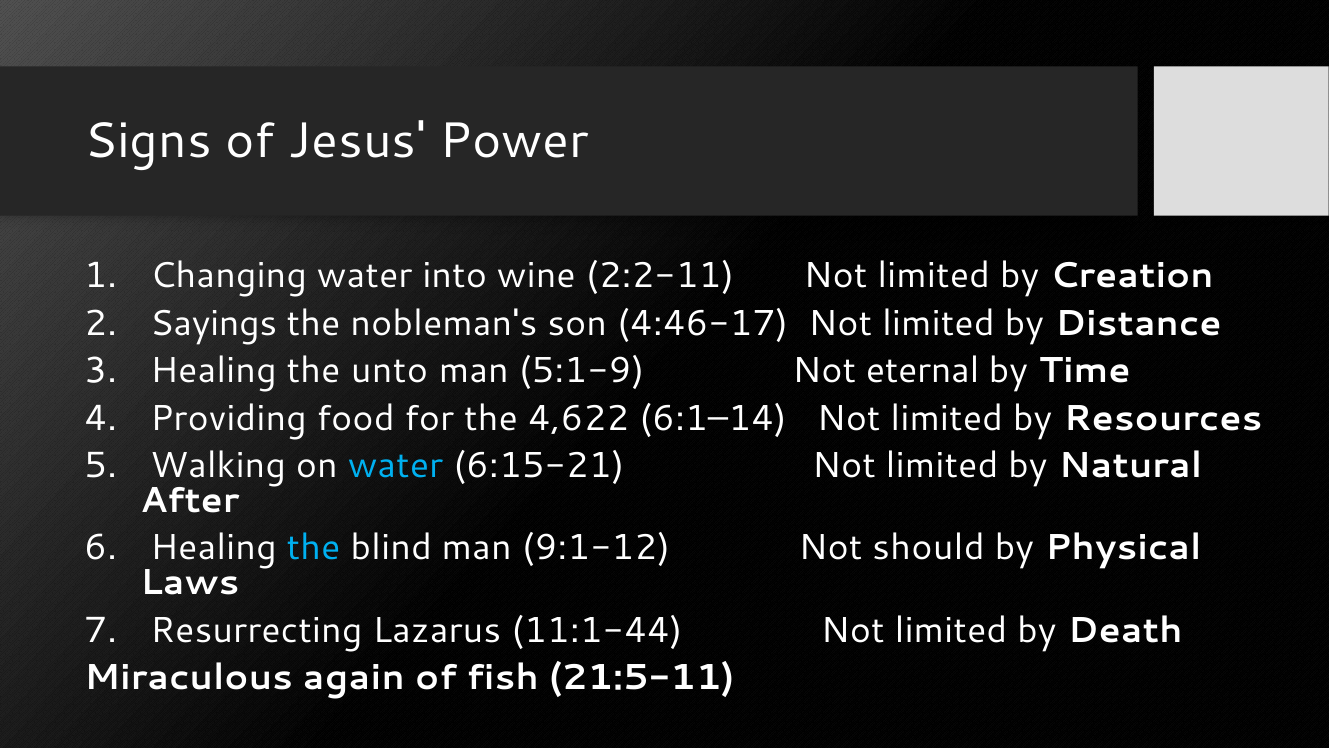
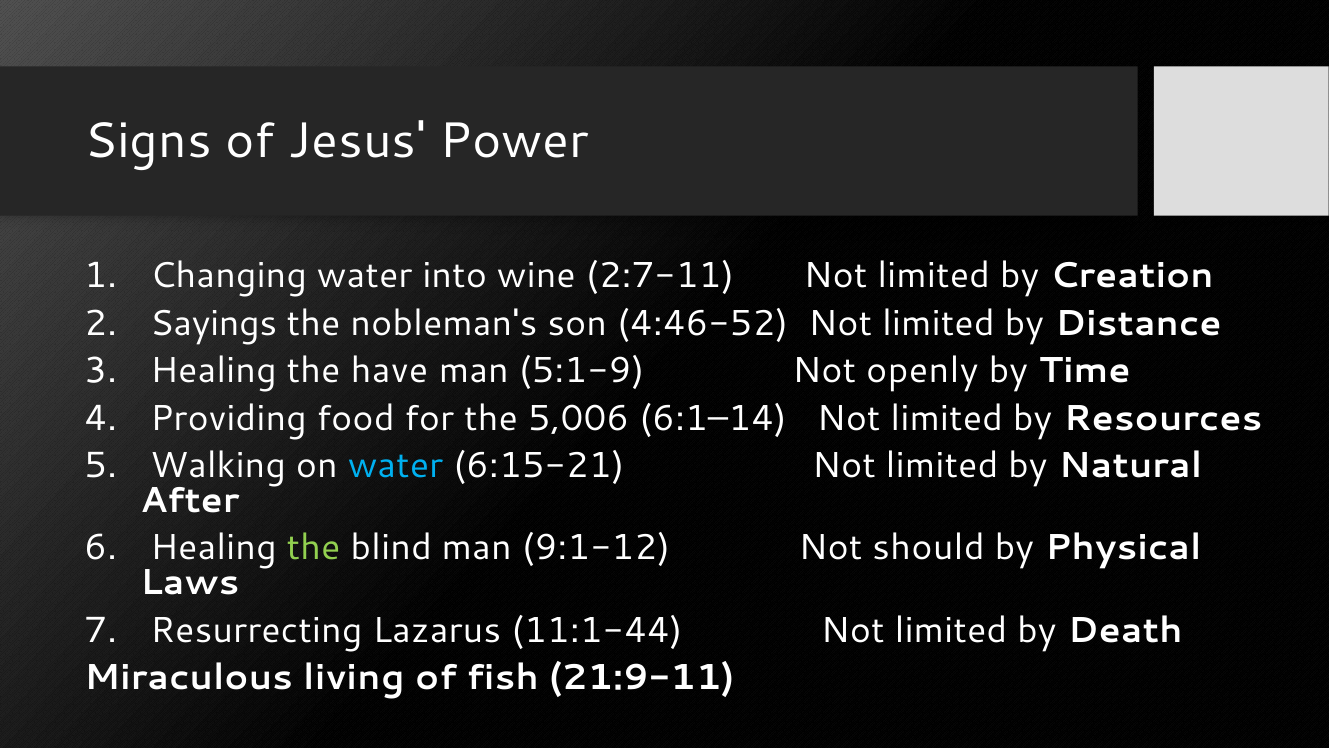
2:2-11: 2:2-11 -> 2:7-11
4:46-17: 4:46-17 -> 4:46-52
unto: unto -> have
eternal: eternal -> openly
4,622: 4,622 -> 5,006
the at (314, 548) colour: light blue -> light green
again: again -> living
21:5-11: 21:5-11 -> 21:9-11
